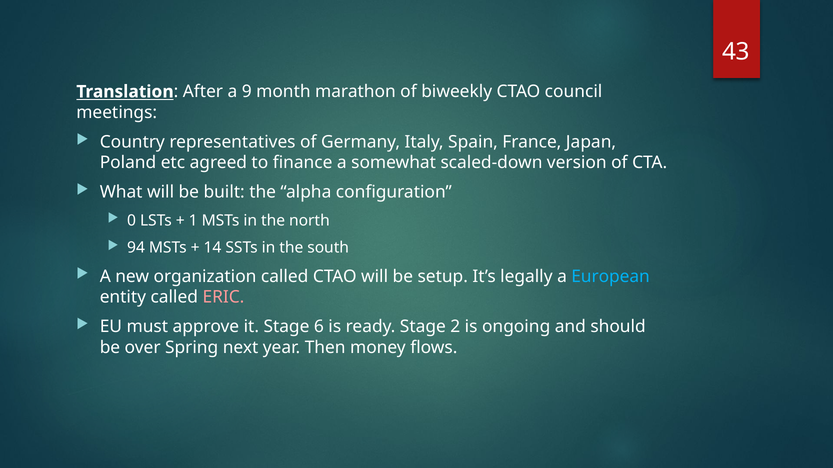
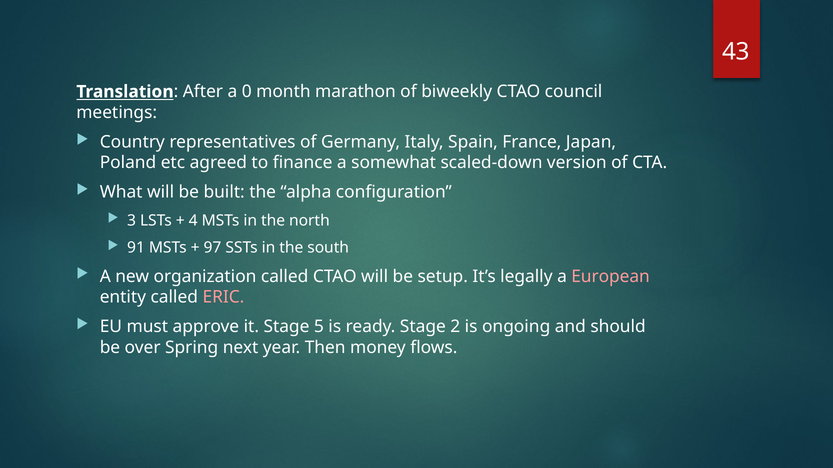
9: 9 -> 0
0: 0 -> 3
1: 1 -> 4
94: 94 -> 91
14: 14 -> 97
European colour: light blue -> pink
6: 6 -> 5
